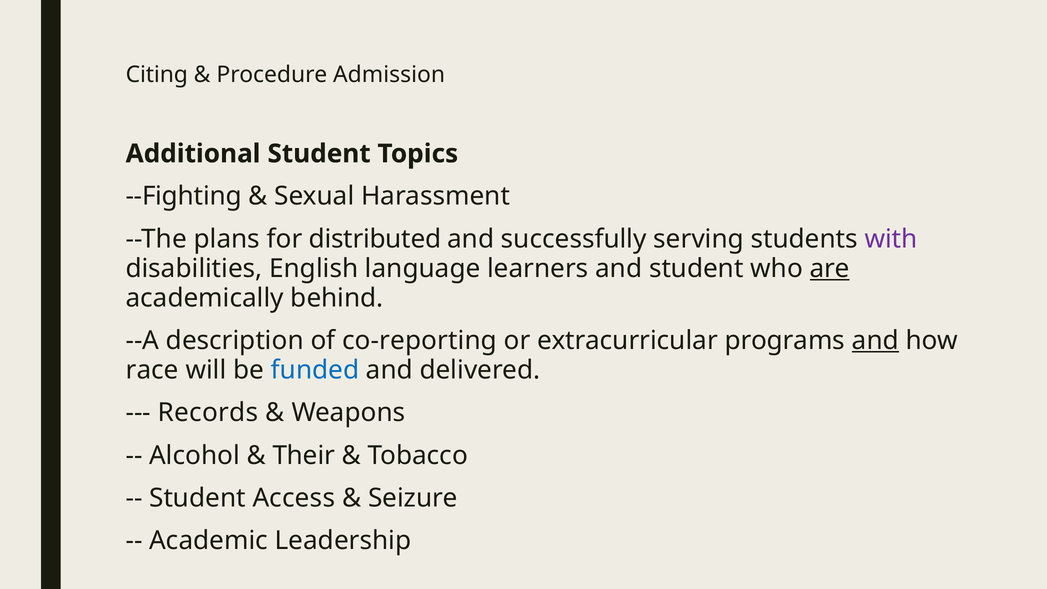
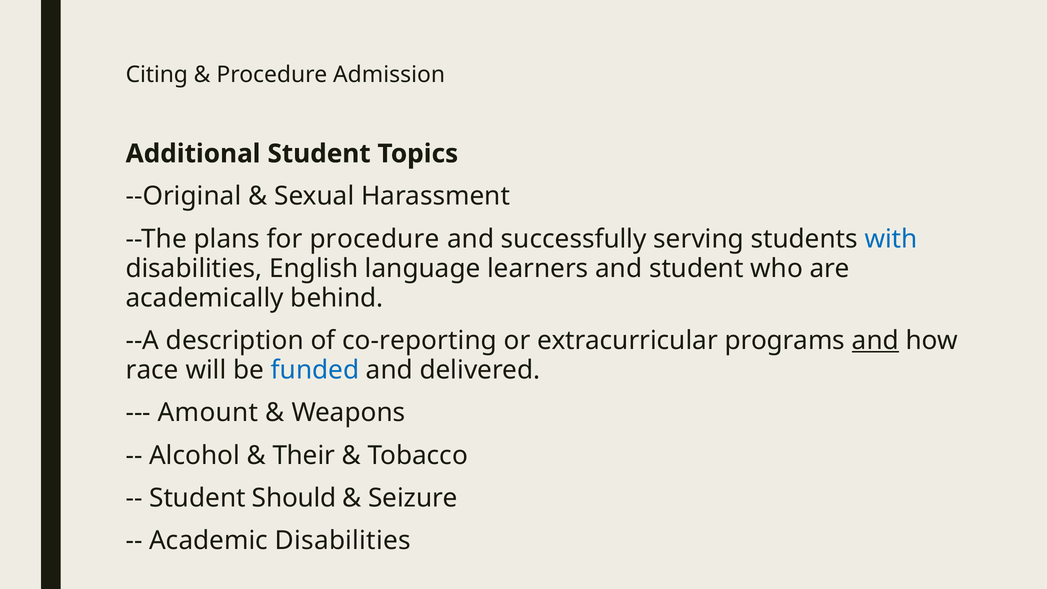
--Fighting: --Fighting -> --Original
for distributed: distributed -> procedure
with colour: purple -> blue
are underline: present -> none
Records: Records -> Amount
Access: Access -> Should
Academic Leadership: Leadership -> Disabilities
